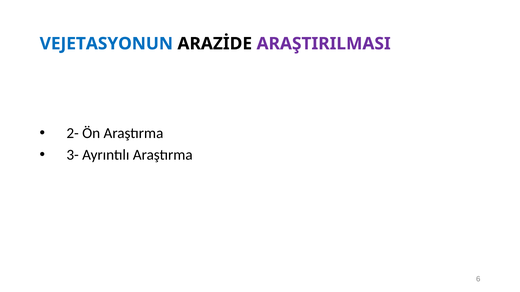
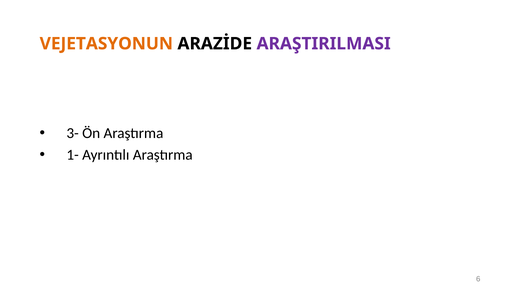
VEJETASYONUN colour: blue -> orange
2-: 2- -> 3-
3-: 3- -> 1-
